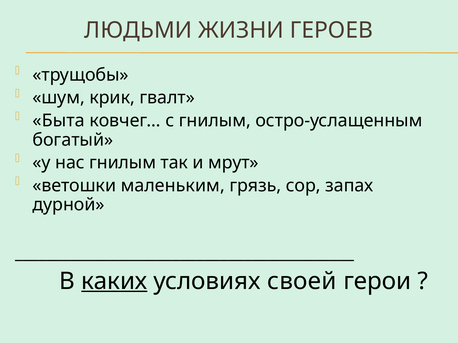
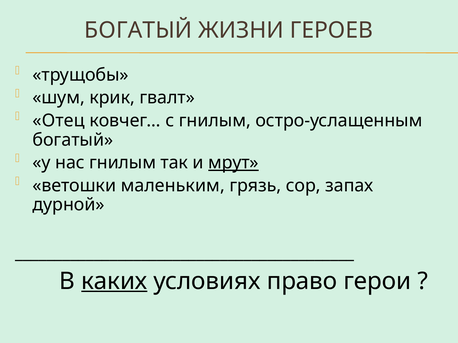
ЛЮДЬМИ at (138, 30): ЛЮДЬМИ -> БОГАТЫЙ
Быта: Быта -> Отец
мрут underline: none -> present
своей: своей -> право
